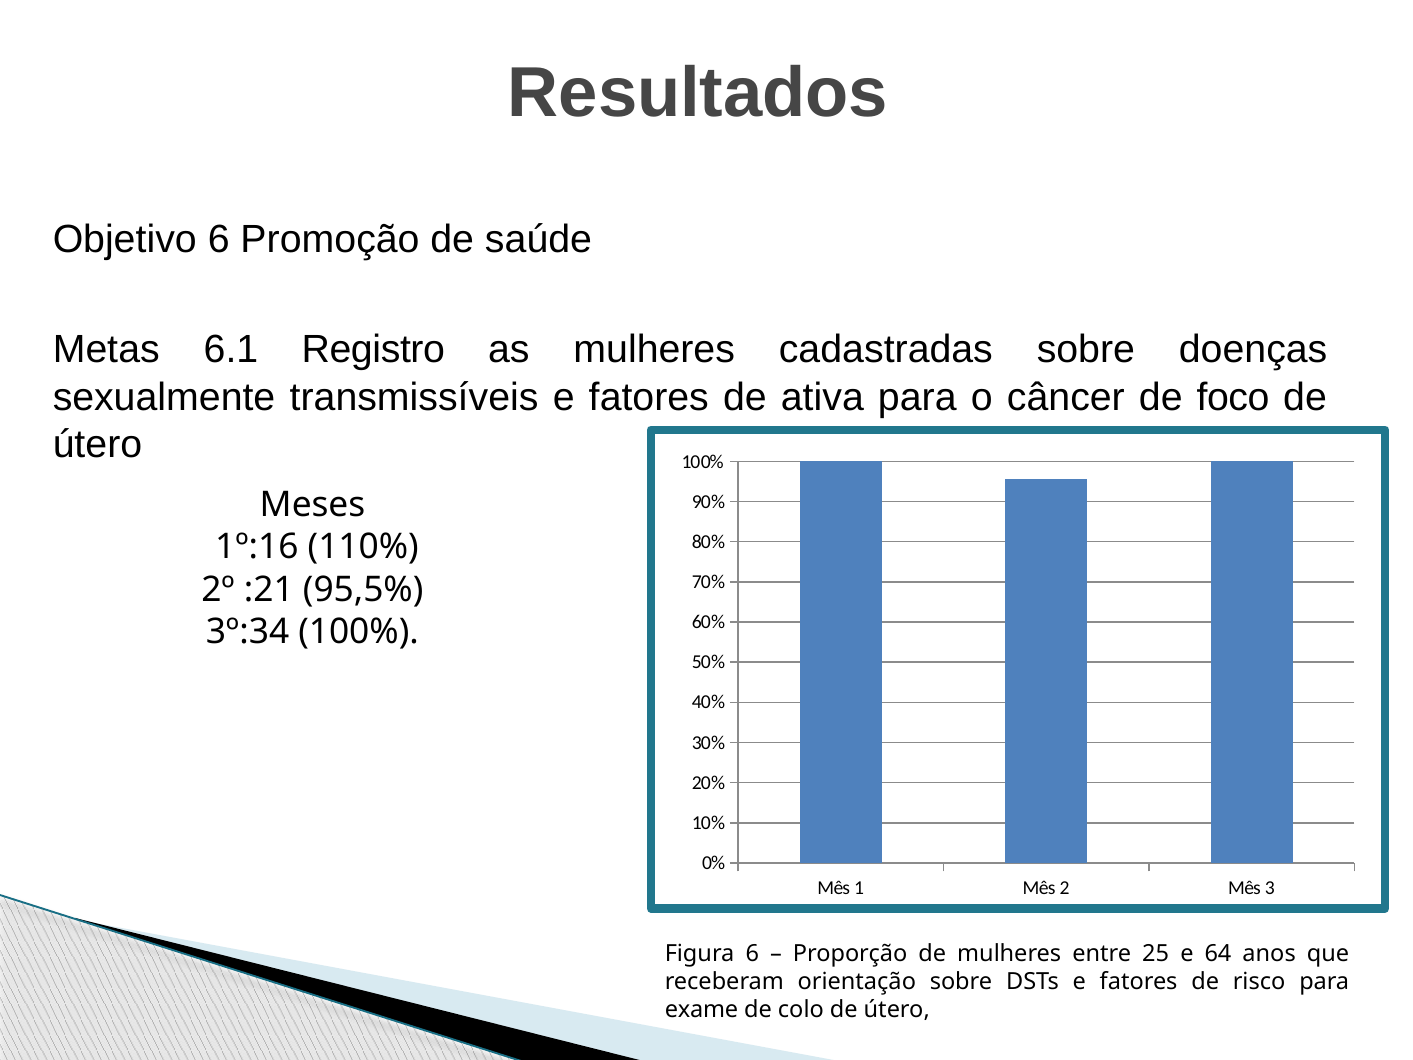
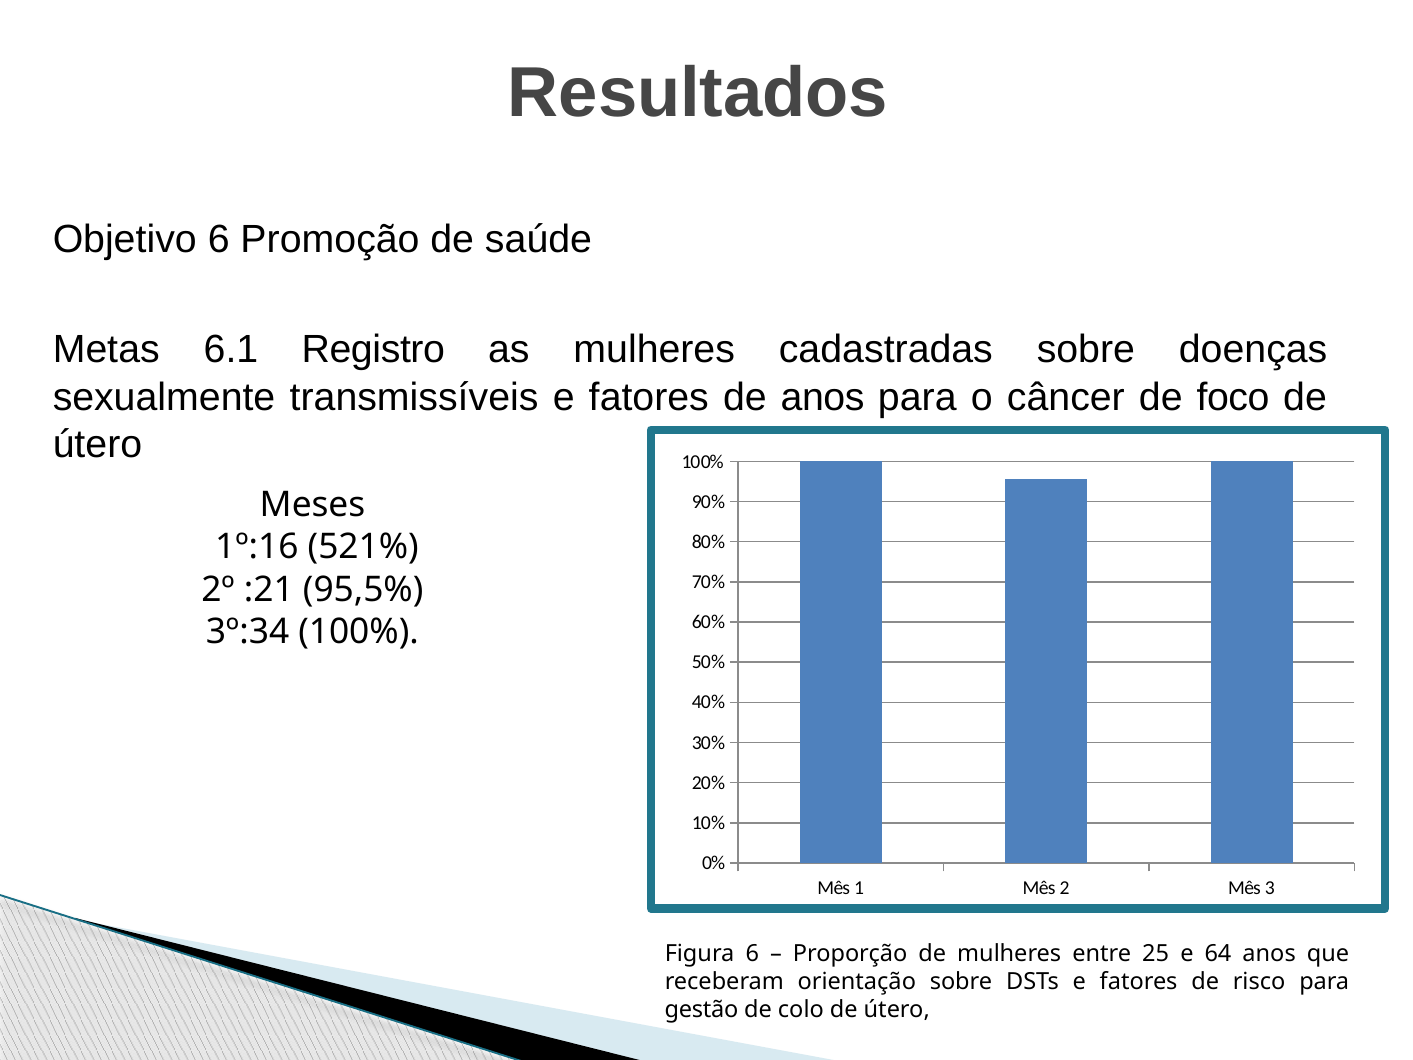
de ativa: ativa -> anos
110%: 110% -> 521%
exame: exame -> gestão
